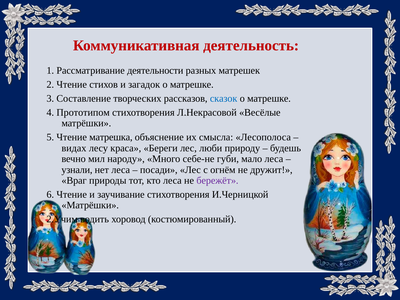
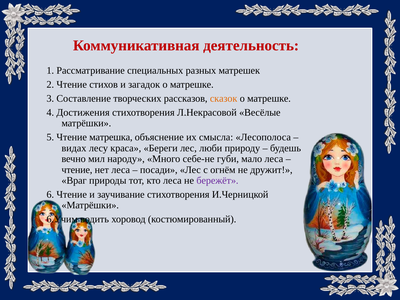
деятельности: деятельности -> специальных
сказок colour: blue -> orange
Прототипом: Прототипом -> Достижения
узнали at (77, 170): узнали -> чтение
2.Учим: 2.Учим -> 6.Учим
